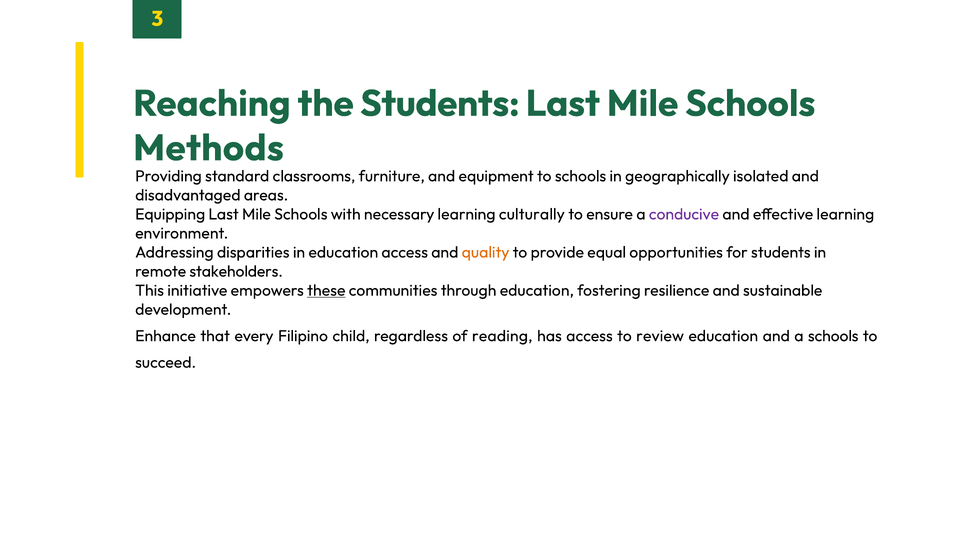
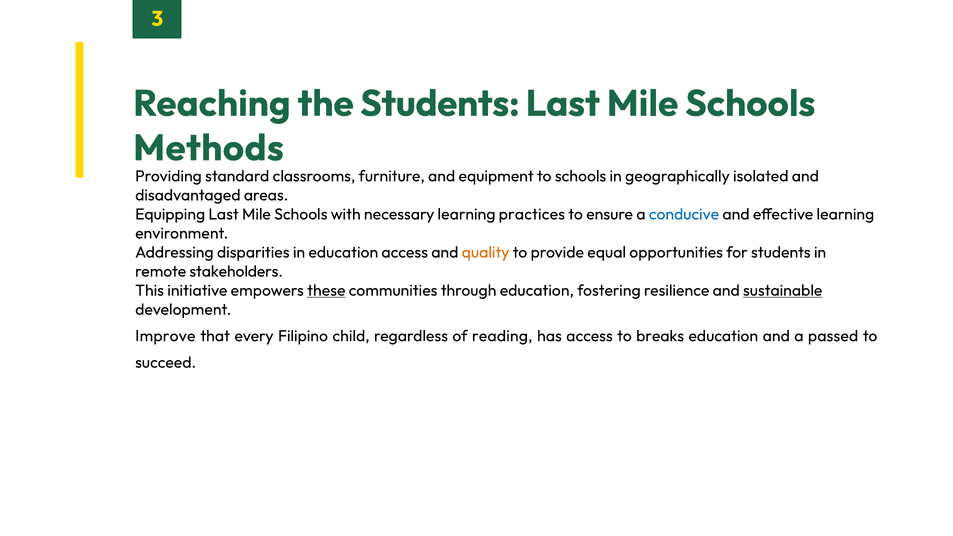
culturally: culturally -> practices
conducive colour: purple -> blue
sustainable underline: none -> present
Enhance: Enhance -> Improve
review: review -> breaks
a schools: schools -> passed
